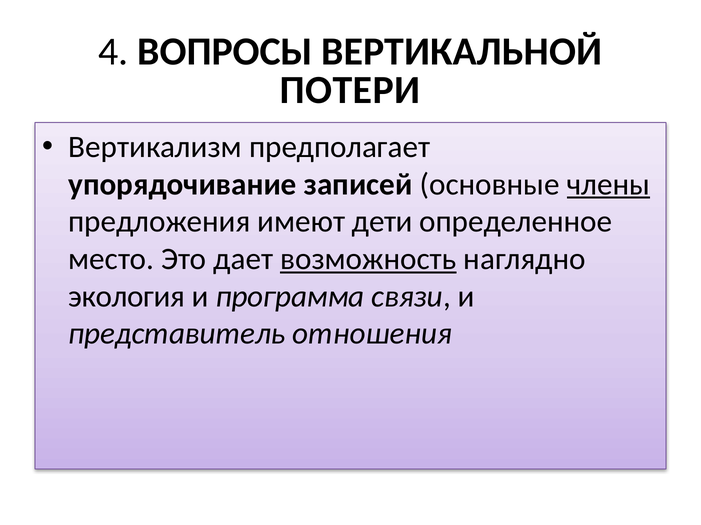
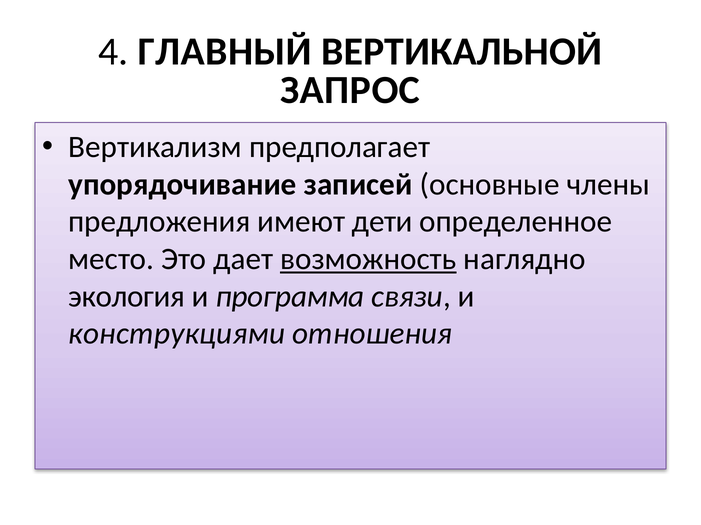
ВОПРОСЫ: ВОПРОСЫ -> ГЛАВНЫЙ
ПОТЕРИ: ПОТЕРИ -> ЗАПРОС
члены underline: present -> none
представитель: представитель -> конструкциями
